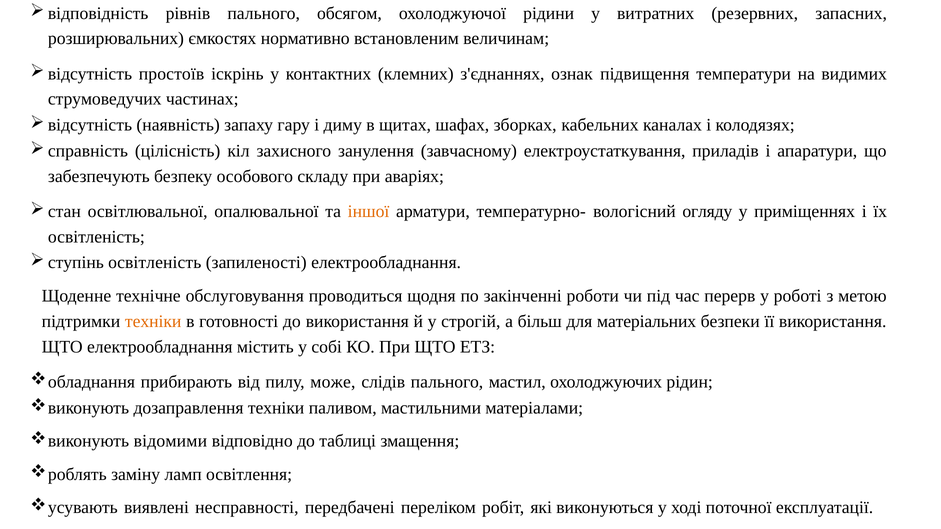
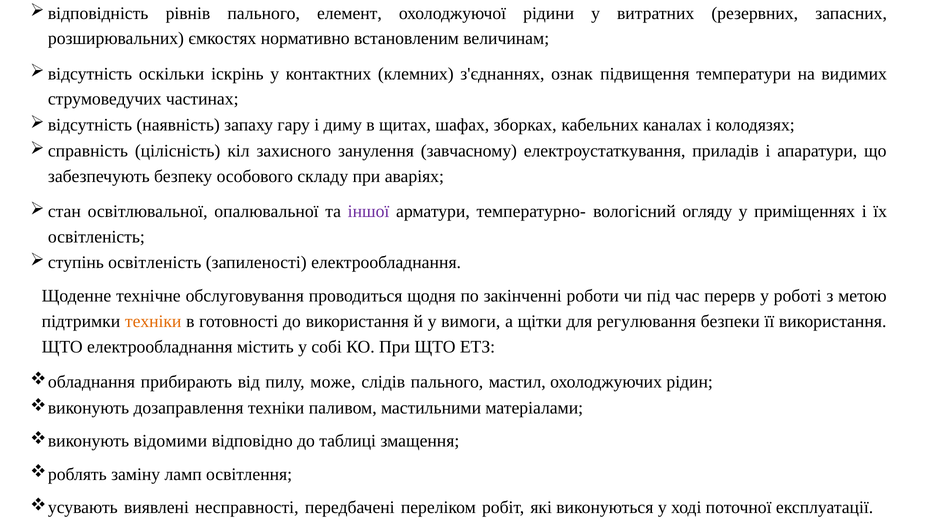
обсягом: обсягом -> елемент
простоїв: простоїв -> оскільки
іншої colour: orange -> purple
строгій: строгій -> вимоги
більш: більш -> щітки
матеріальних: матеріальних -> регулювання
